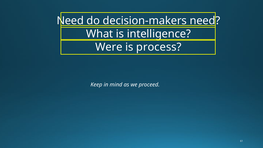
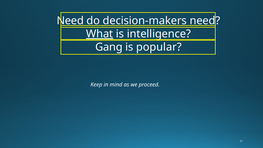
What underline: none -> present
Were: Were -> Gang
process: process -> popular
